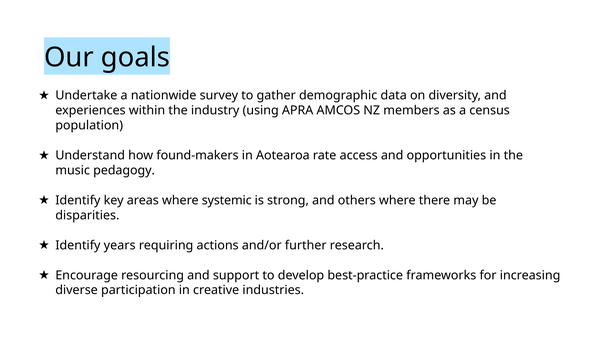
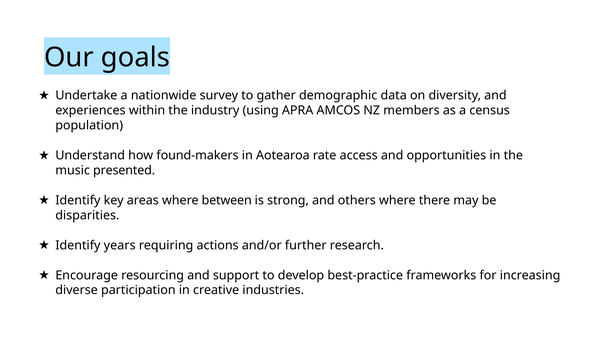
pedagogy: pedagogy -> presented
systemic: systemic -> between
